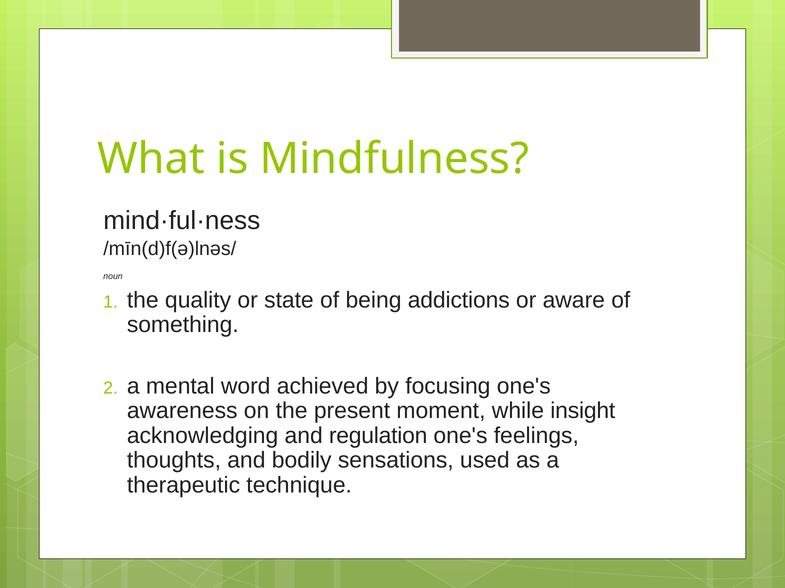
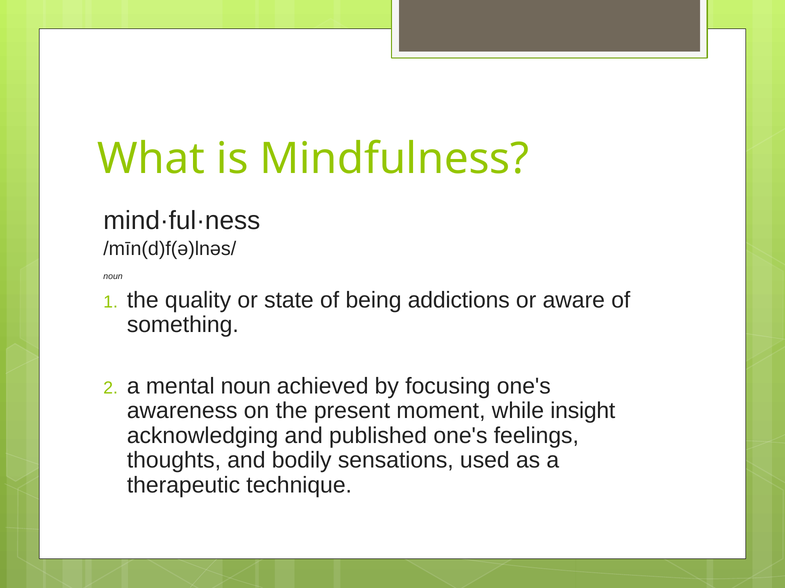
mental word: word -> noun
regulation: regulation -> published
